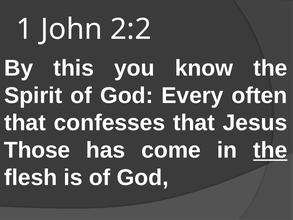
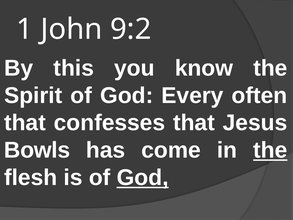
2:2: 2:2 -> 9:2
Those: Those -> Bowls
God at (143, 177) underline: none -> present
